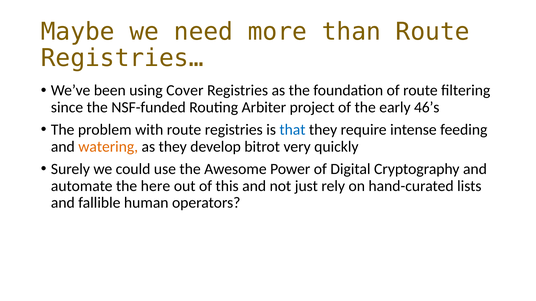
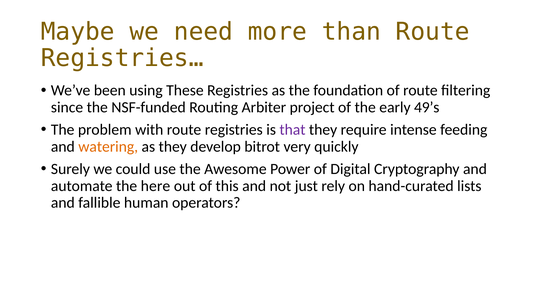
Cover: Cover -> These
46’s: 46’s -> 49’s
that colour: blue -> purple
